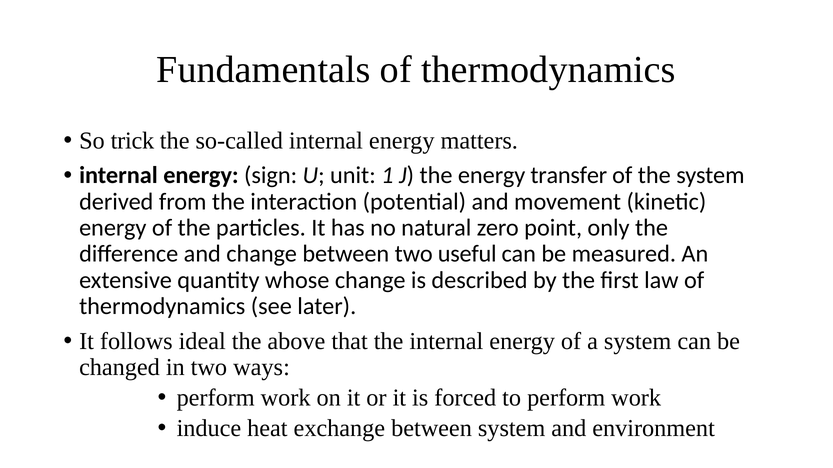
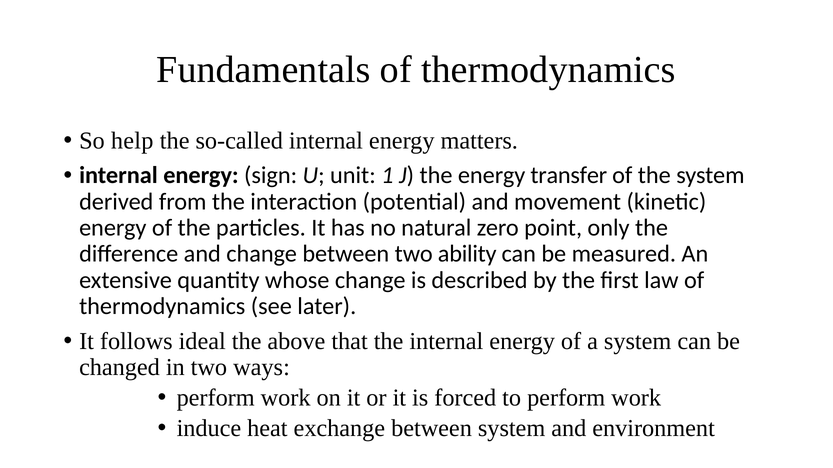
trick: trick -> help
useful: useful -> ability
